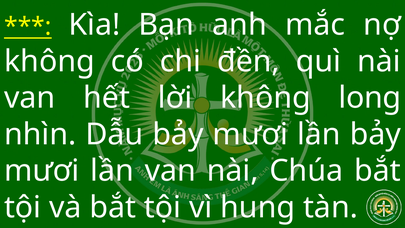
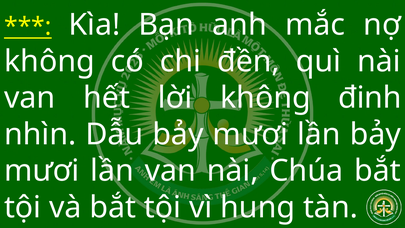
long: long -> đinh
